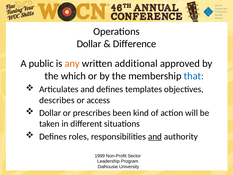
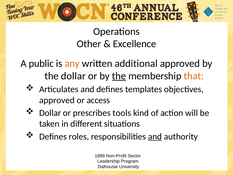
Dollar at (89, 44): Dollar -> Other
Difference: Difference -> Excellence
the which: which -> dollar
the at (119, 76) underline: none -> present
that colour: blue -> orange
describes at (57, 100): describes -> approved
been: been -> tools
